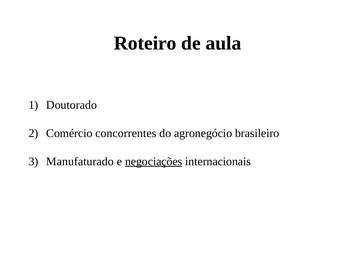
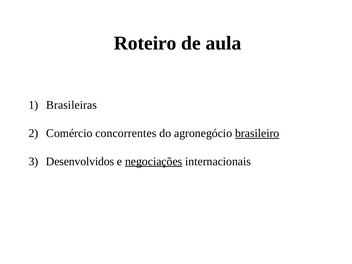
Doutorado: Doutorado -> Brasileiras
brasileiro underline: none -> present
Manufaturado: Manufaturado -> Desenvolvidos
